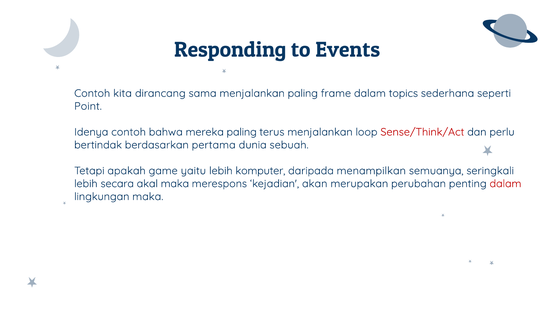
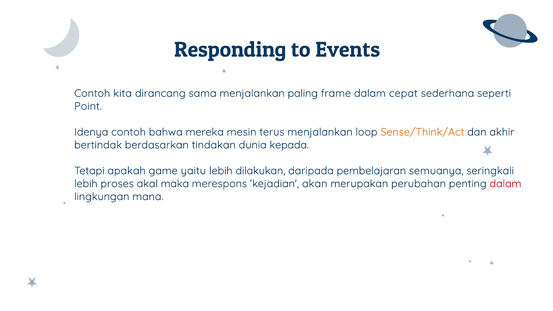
topics: topics -> cepat
mereka paling: paling -> mesin
Sense/Think/Act colour: red -> orange
perlu: perlu -> akhir
pertama: pertama -> tindakan
sebuah: sebuah -> kepada
komputer: komputer -> dilakukan
menampilkan: menampilkan -> pembelajaran
secara: secara -> proses
lingkungan maka: maka -> mana
